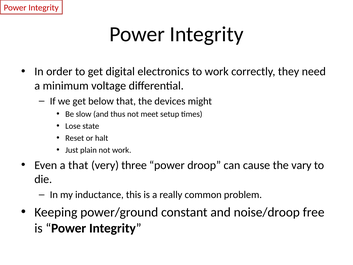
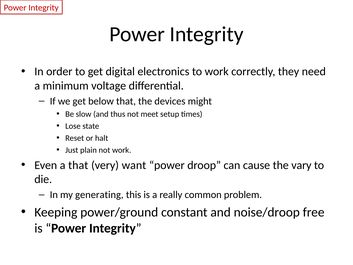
three: three -> want
inductance: inductance -> generating
